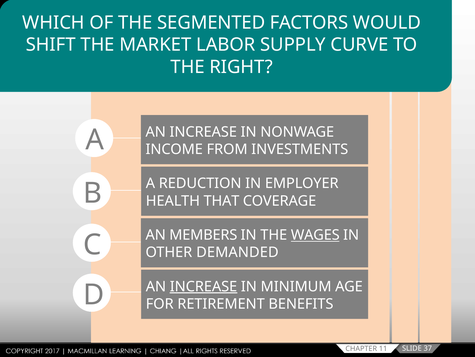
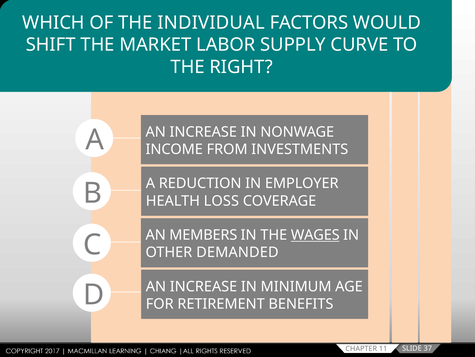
SEGMENTED: SEGMENTED -> INDIVIDUAL
THAT: THAT -> LOSS
INCREASE at (204, 286) underline: present -> none
